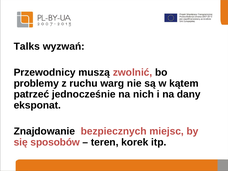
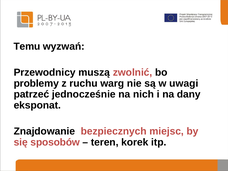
Talks: Talks -> Temu
kątem: kątem -> uwagi
